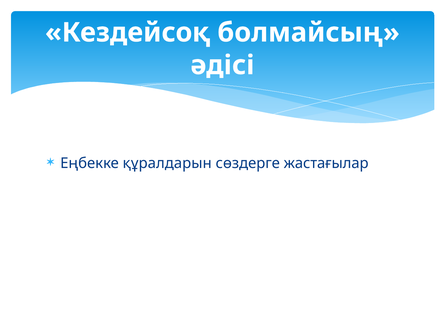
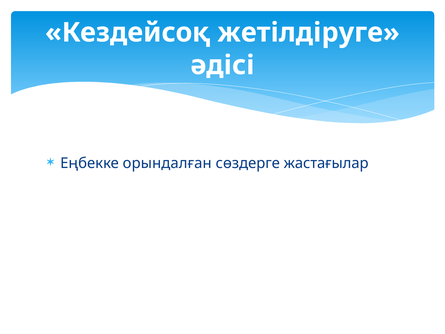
болмайсың: болмайсың -> жетілдіруге
құралдарын: құралдарын -> орындалған
